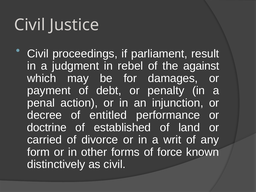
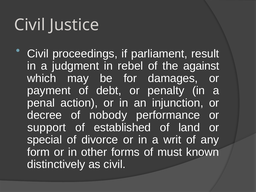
entitled: entitled -> nobody
doctrine: doctrine -> support
carried: carried -> special
force: force -> must
